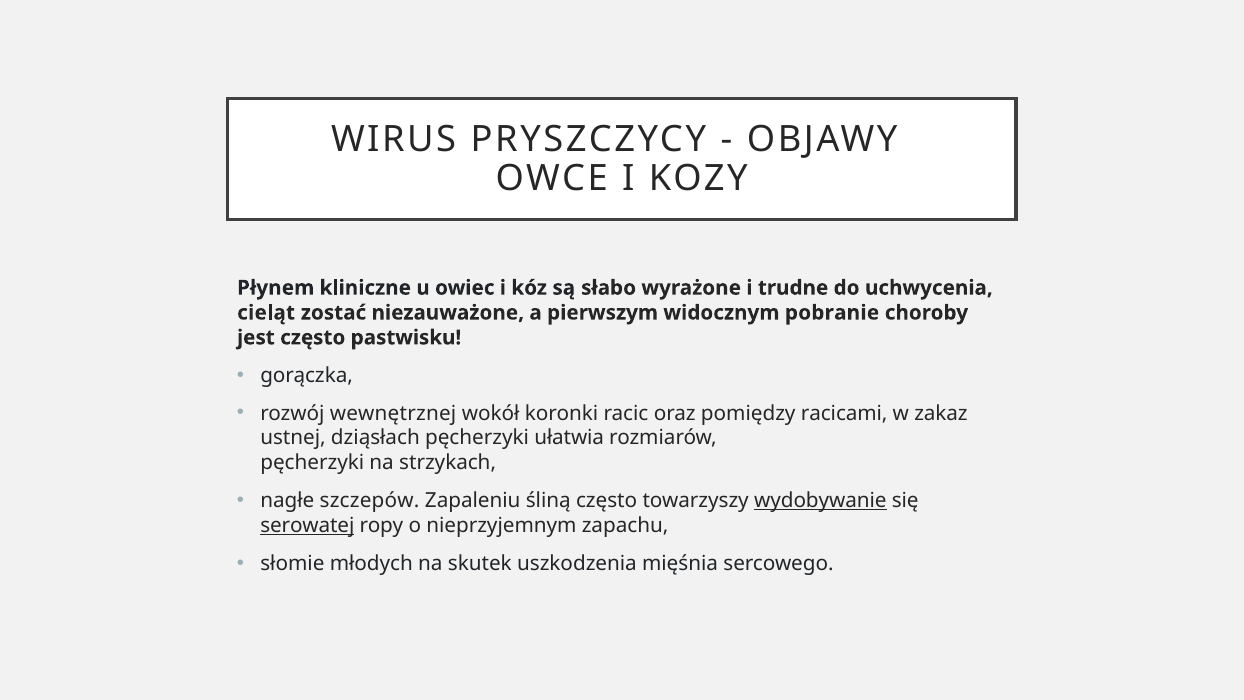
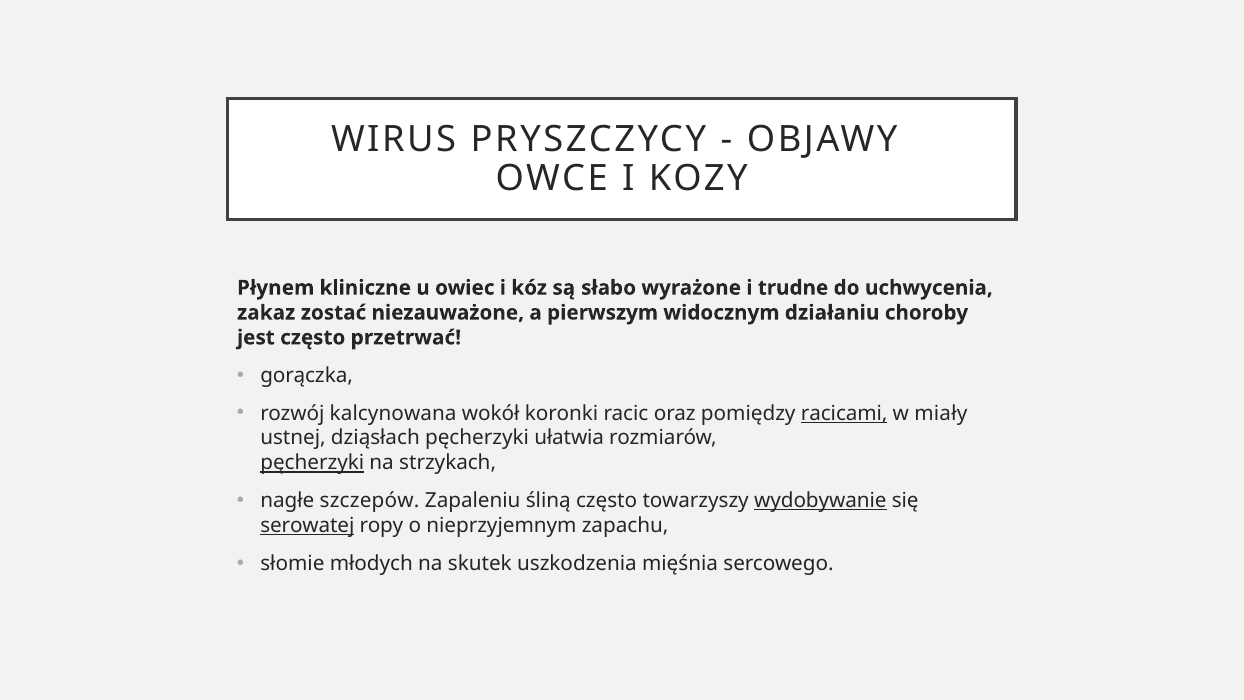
cieląt: cieląt -> zakaz
pobranie: pobranie -> działaniu
pastwisku: pastwisku -> przetrwać
wewnętrznej: wewnętrznej -> kalcynowana
racicami underline: none -> present
zakaz: zakaz -> miały
pęcherzyki at (312, 463) underline: none -> present
